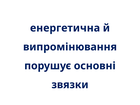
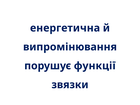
основні: основні -> функції
